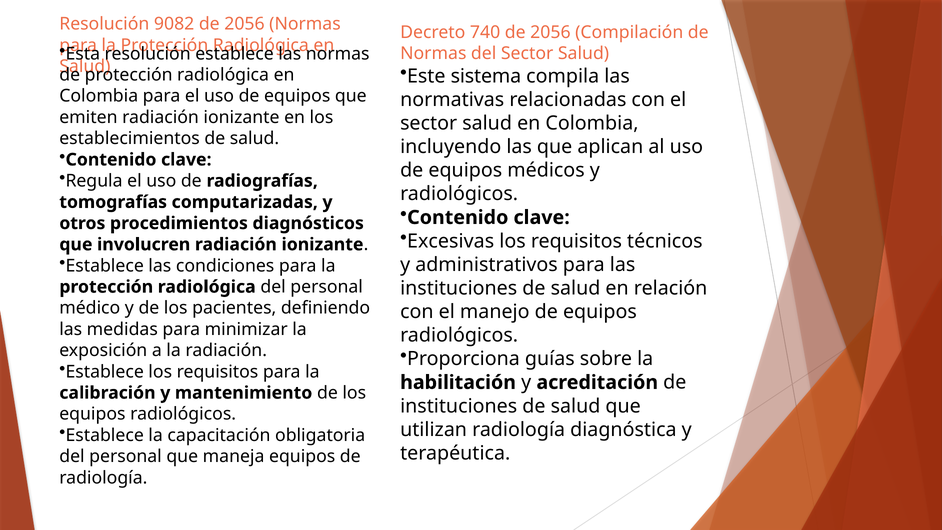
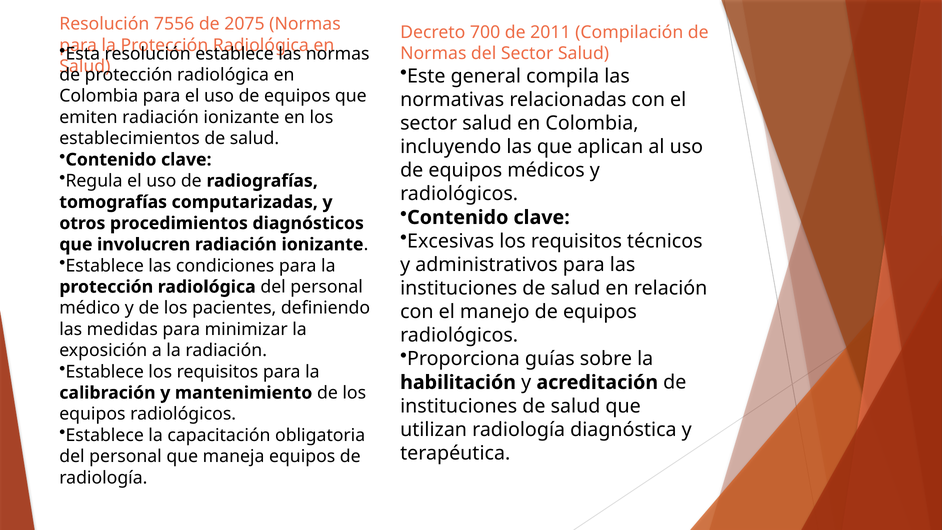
9082: 9082 -> 7556
2056 at (244, 24): 2056 -> 2075
740: 740 -> 700
2056 at (550, 32): 2056 -> 2011
sistema: sistema -> general
